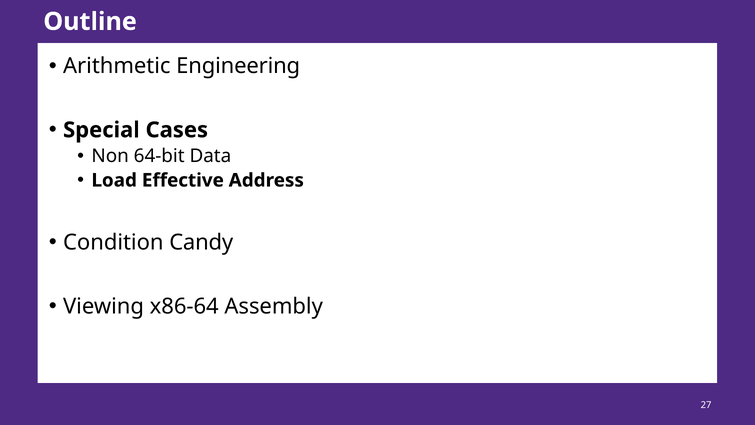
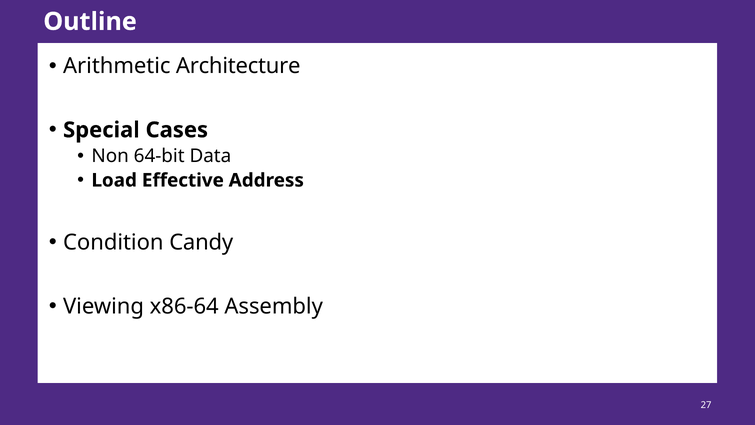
Engineering: Engineering -> Architecture
